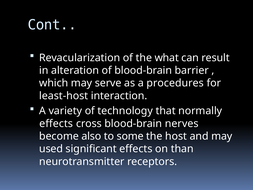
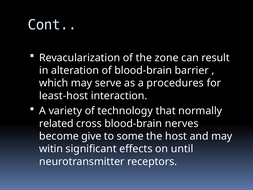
what: what -> zone
effects at (56, 123): effects -> related
also: also -> give
used: used -> witin
than: than -> until
